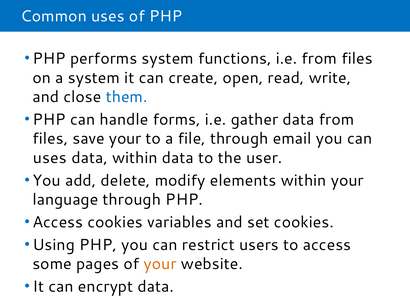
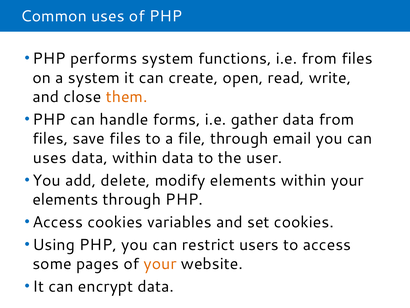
them colour: blue -> orange
save your: your -> files
language at (65, 199): language -> elements
